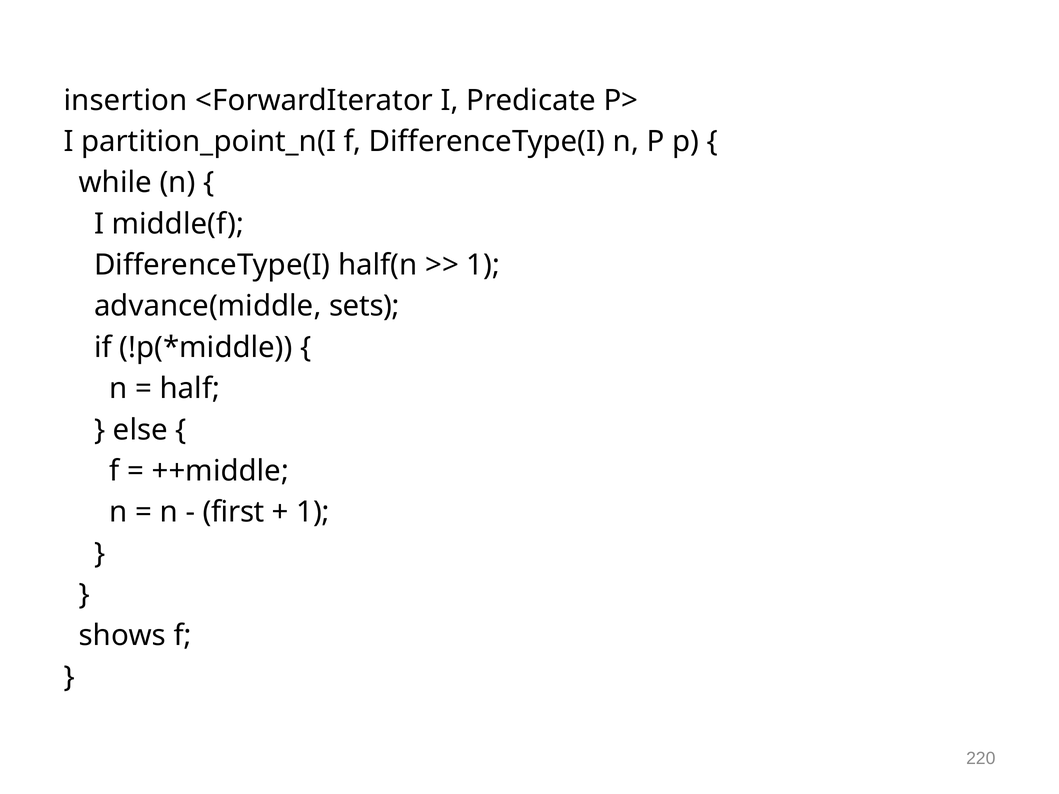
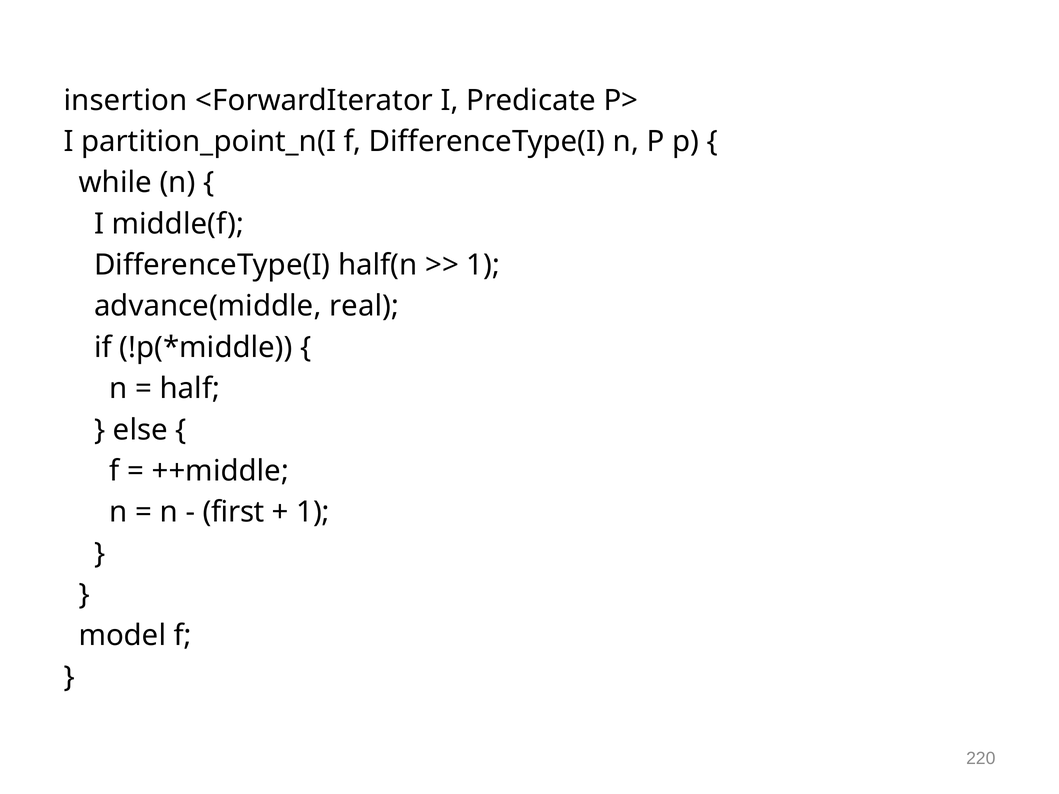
sets: sets -> real
shows: shows -> model
